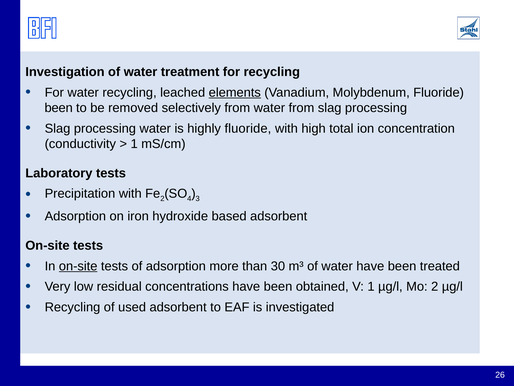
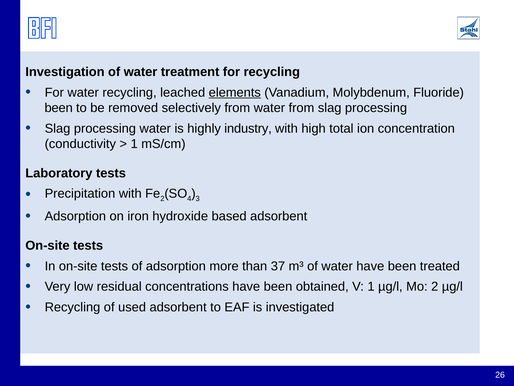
highly fluoride: fluoride -> industry
on-site at (78, 266) underline: present -> none
30: 30 -> 37
